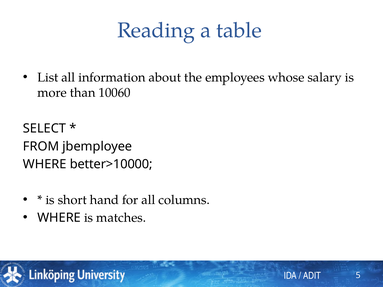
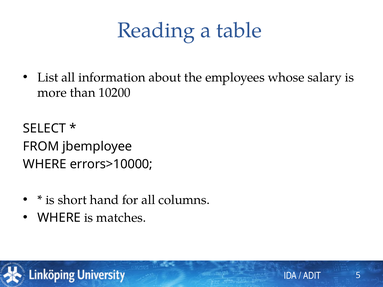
10060: 10060 -> 10200
better>10000: better>10000 -> errors>10000
